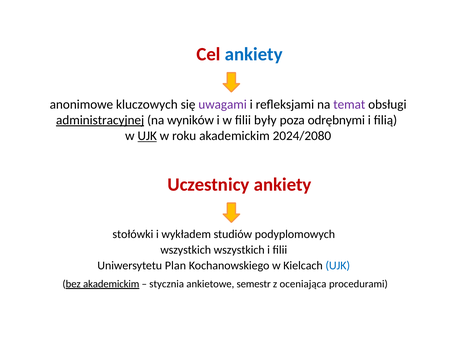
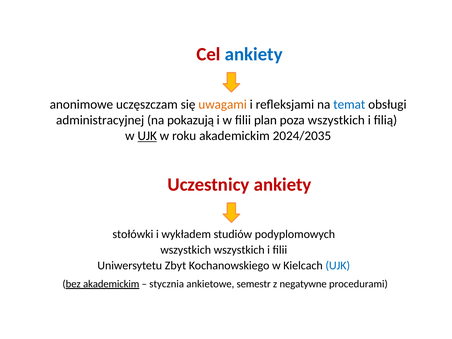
kluczowych: kluczowych -> uczęszczam
uwagami colour: purple -> orange
temat colour: purple -> blue
administracyjnej underline: present -> none
wyników: wyników -> pokazują
były: były -> plan
poza odrębnymi: odrębnymi -> wszystkich
2024/2080: 2024/2080 -> 2024/2035
Plan: Plan -> Zbyt
oceniająca: oceniająca -> negatywne
